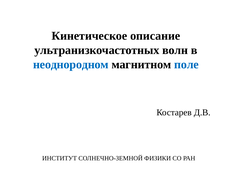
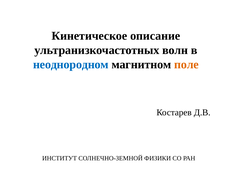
поле colour: blue -> orange
